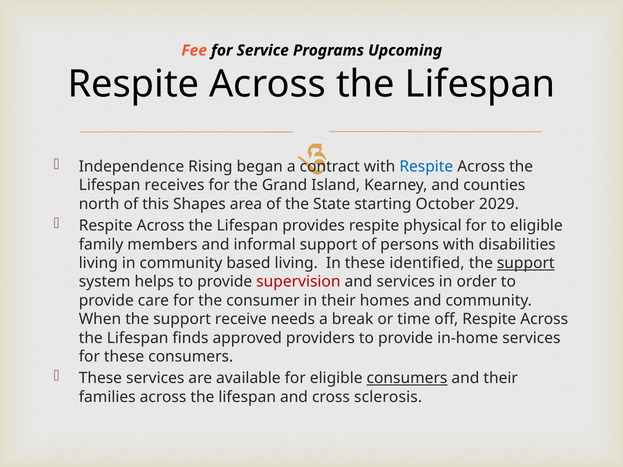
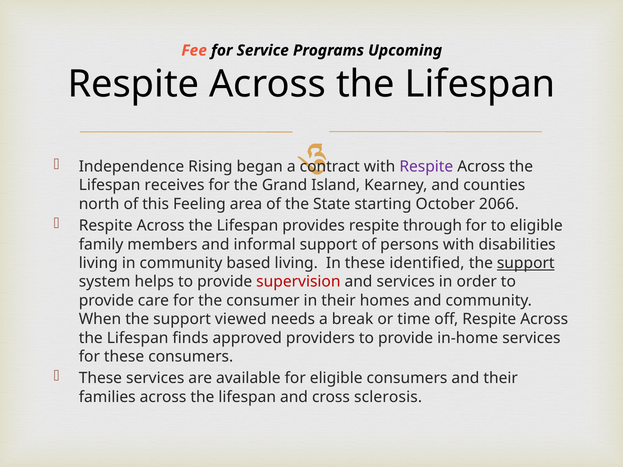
Respite at (426, 167) colour: blue -> purple
Shapes: Shapes -> Feeling
2029: 2029 -> 2066
physical: physical -> through
receive: receive -> viewed
consumers at (407, 379) underline: present -> none
